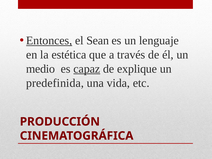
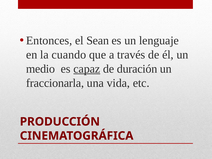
Entonces underline: present -> none
estética: estética -> cuando
explique: explique -> duración
predefinida: predefinida -> fraccionarla
